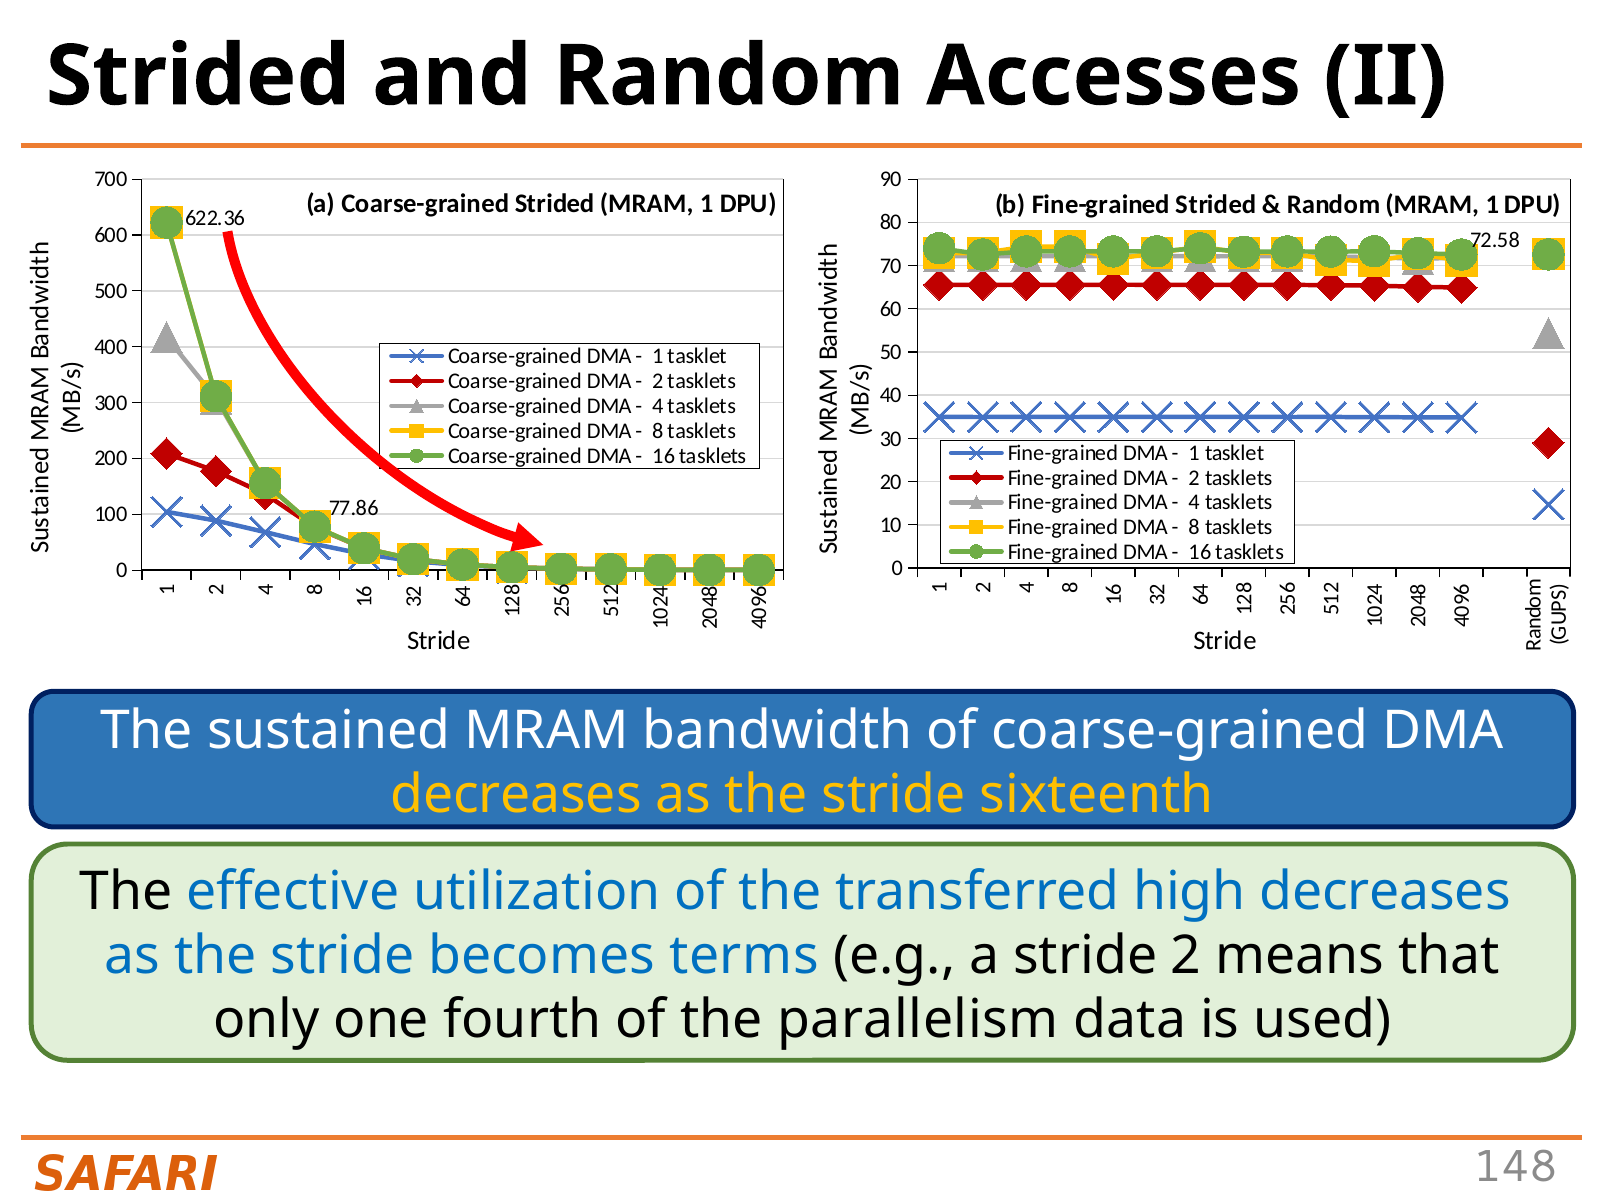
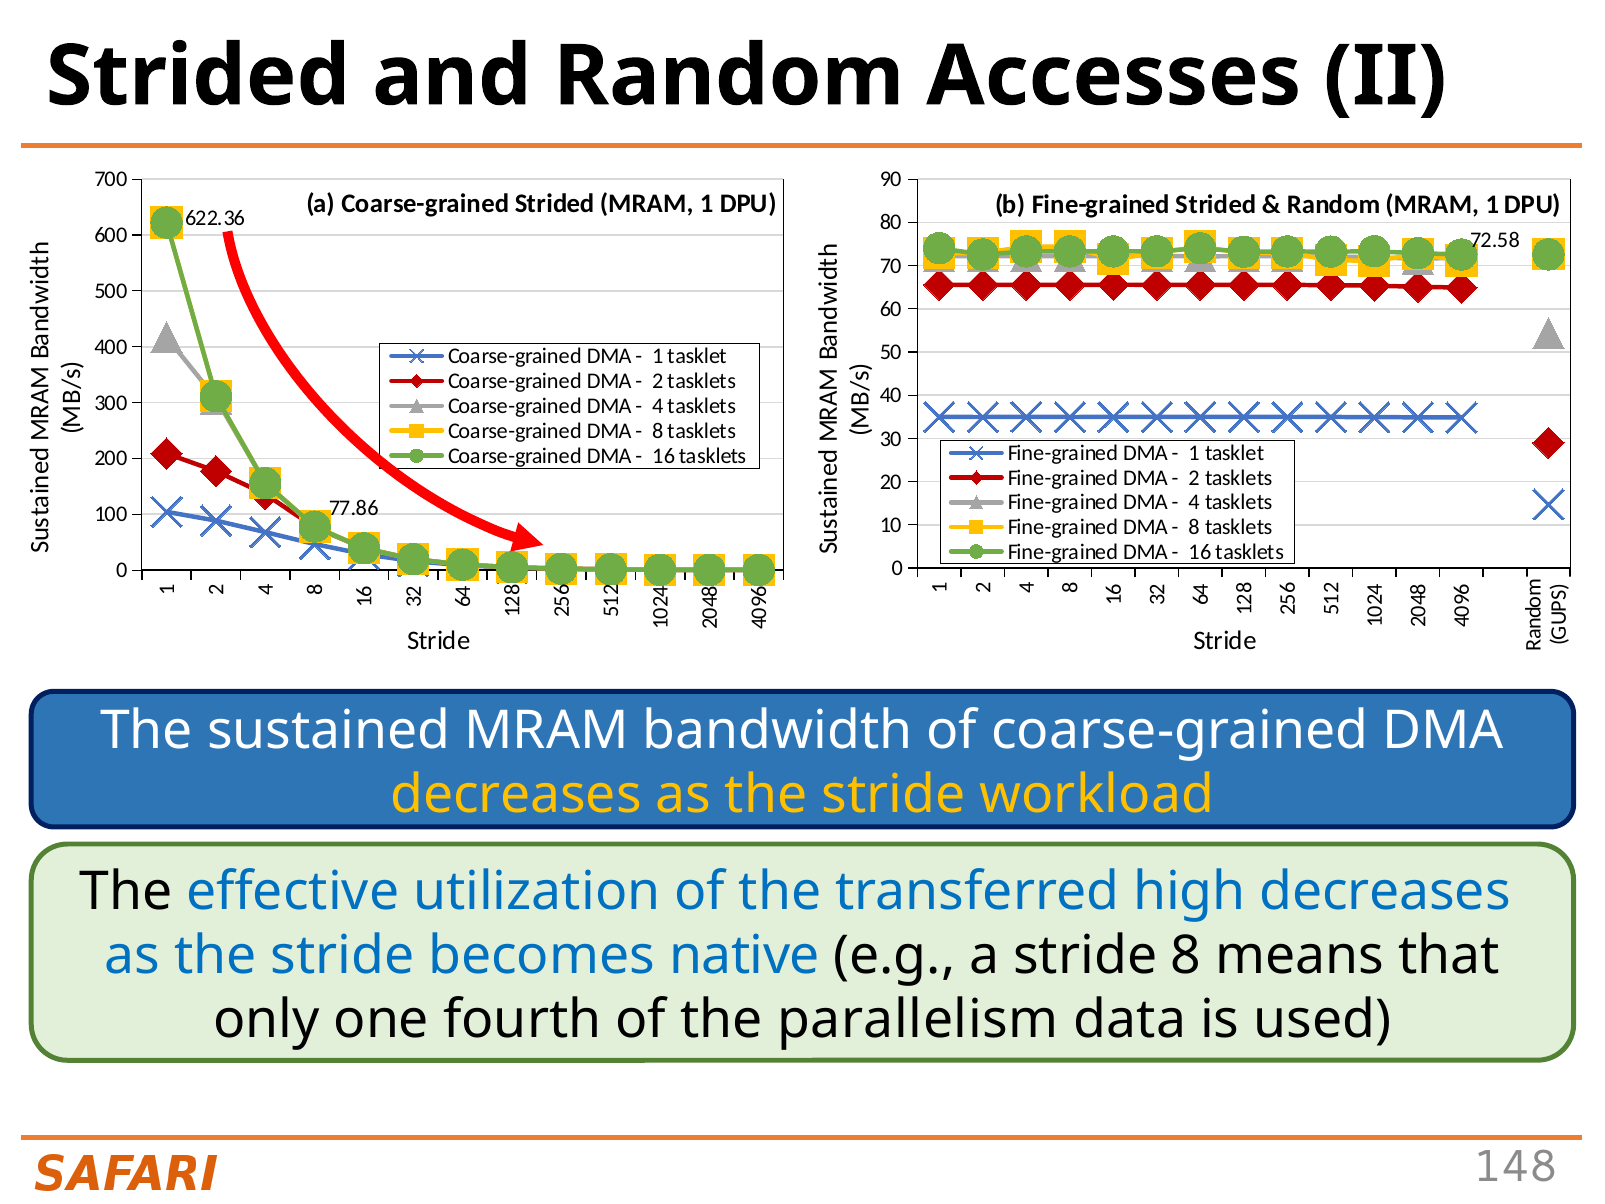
sixteenth: sixteenth -> workload
terms: terms -> native
stride 2: 2 -> 8
